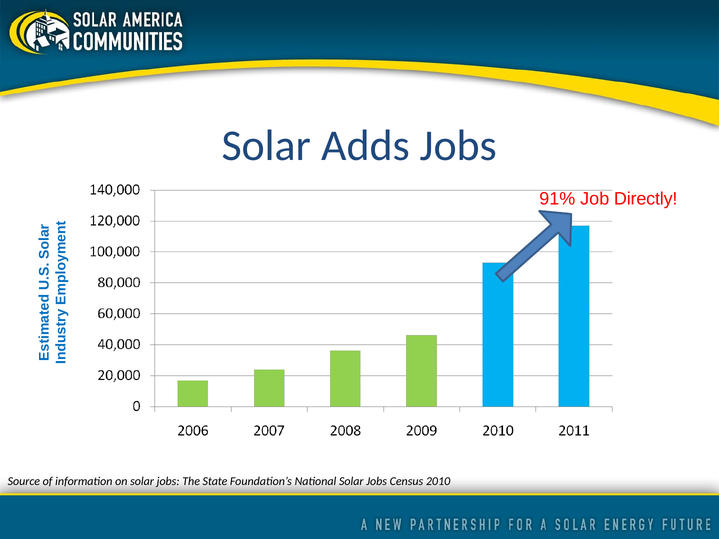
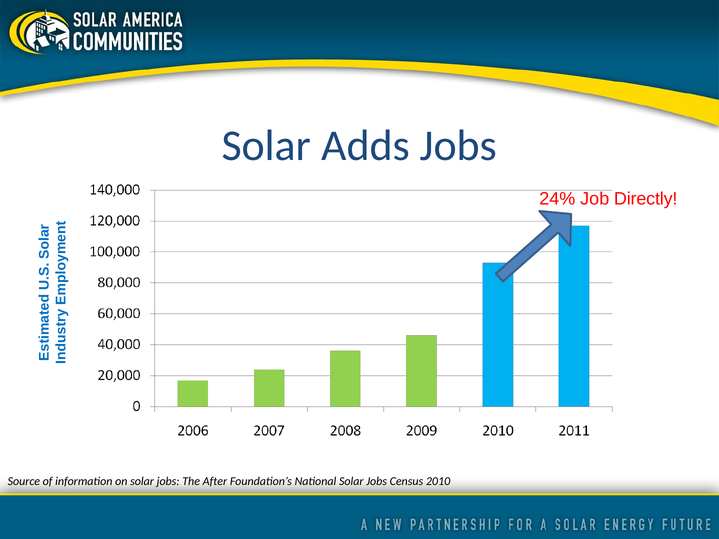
91%: 91% -> 24%
State: State -> After
